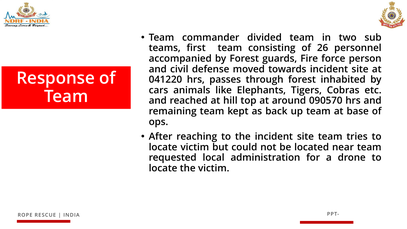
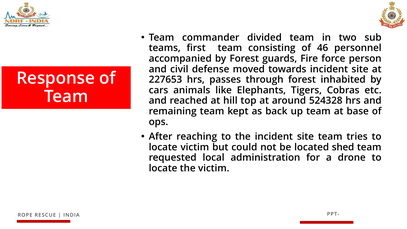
26: 26 -> 46
041220: 041220 -> 227653
090570: 090570 -> 524328
near: near -> shed
